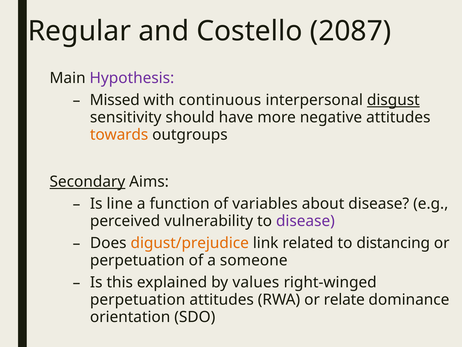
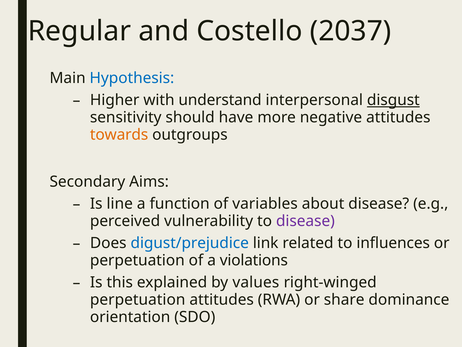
2087: 2087 -> 2037
Hypothesis colour: purple -> blue
Missed: Missed -> Higher
continuous: continuous -> understand
Secondary underline: present -> none
digust/prejudice colour: orange -> blue
distancing: distancing -> influences
someone: someone -> violations
relate: relate -> share
